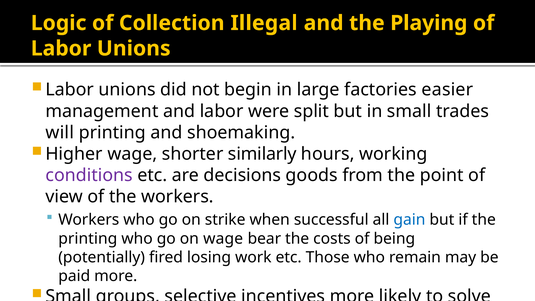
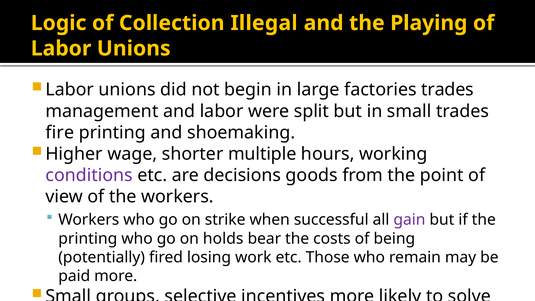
factories easier: easier -> trades
will: will -> fire
similarly: similarly -> multiple
gain colour: blue -> purple
on wage: wage -> holds
